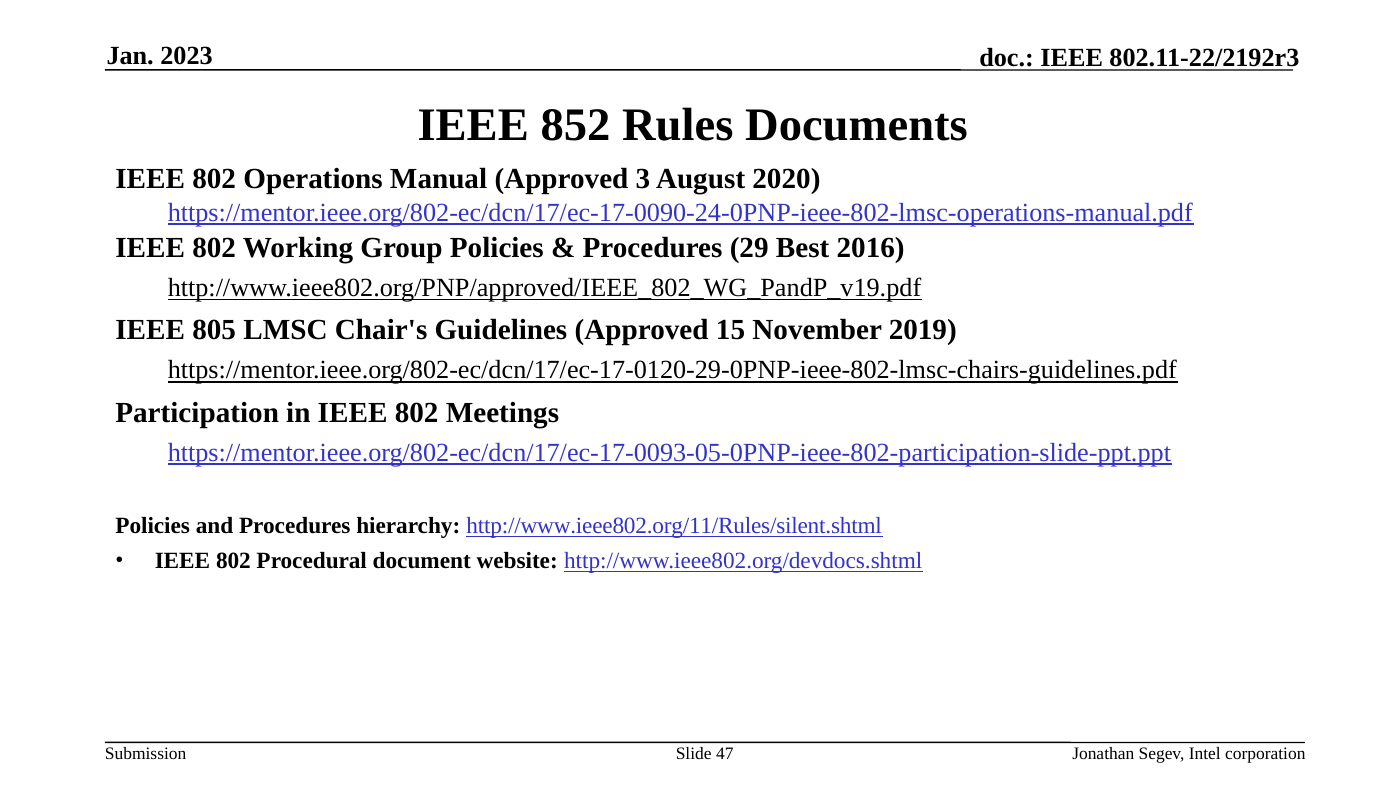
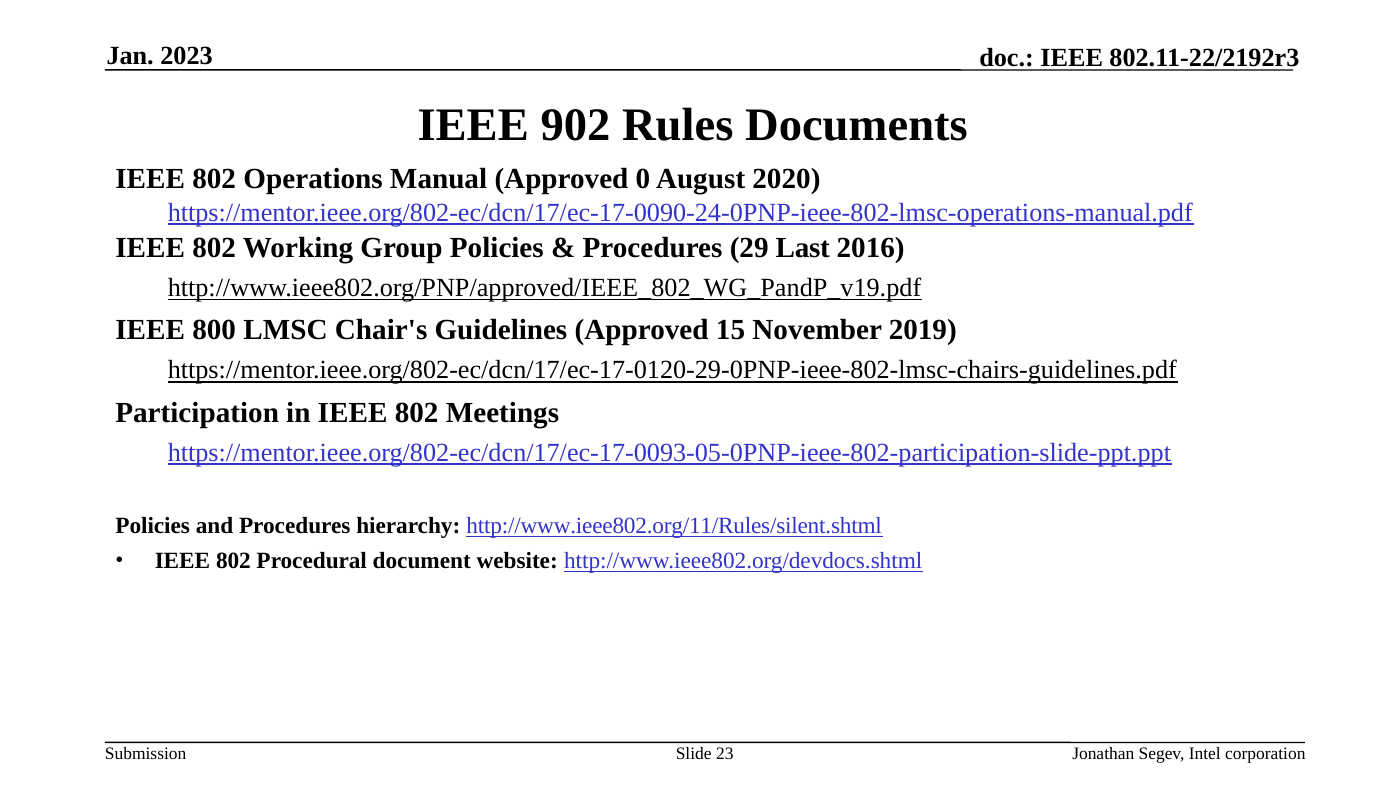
852: 852 -> 902
3: 3 -> 0
Best: Best -> Last
805: 805 -> 800
47: 47 -> 23
